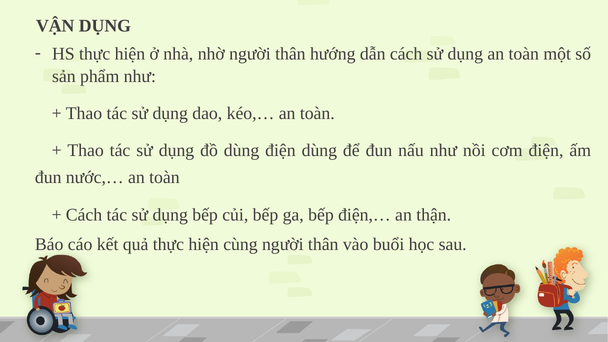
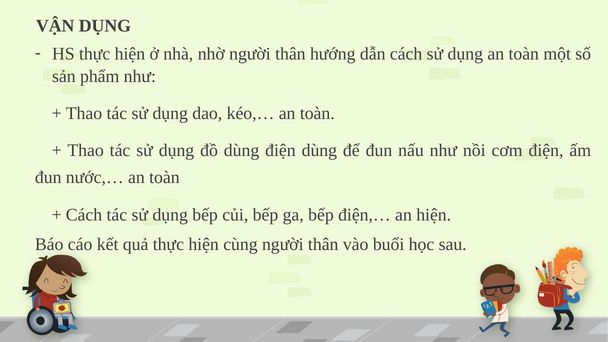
an thận: thận -> hiện
